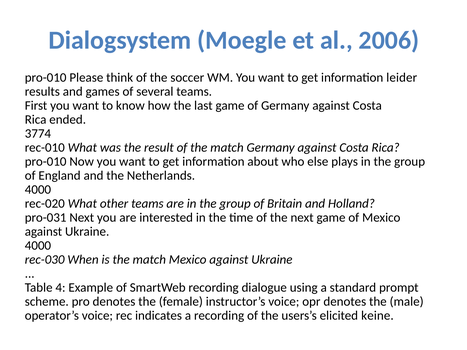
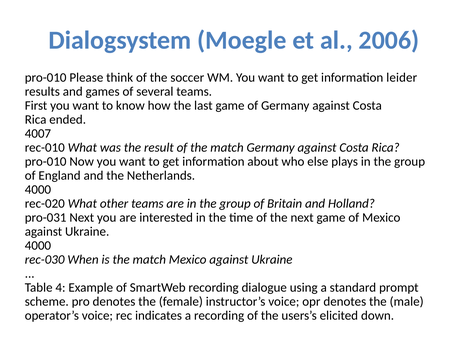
3774: 3774 -> 4007
keine: keine -> down
